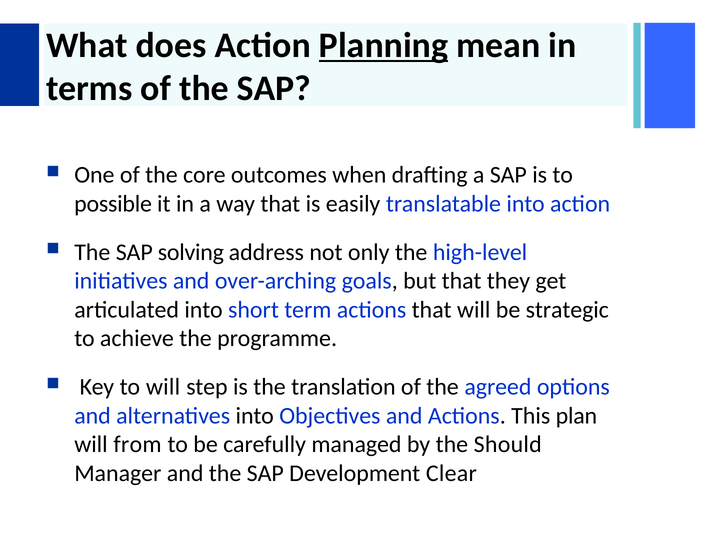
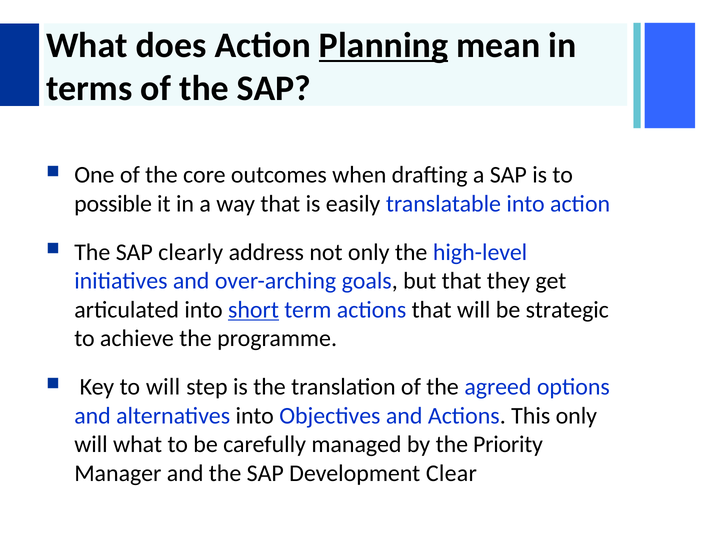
solving: solving -> clearly
short underline: none -> present
This plan: plan -> only
will from: from -> what
Should: Should -> Priority
